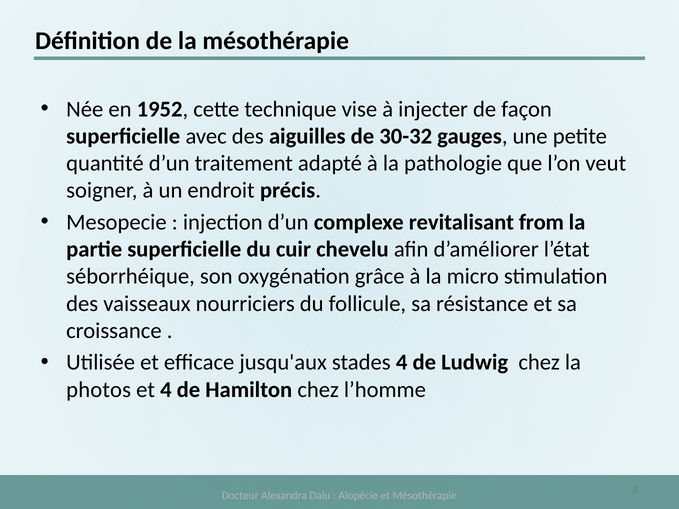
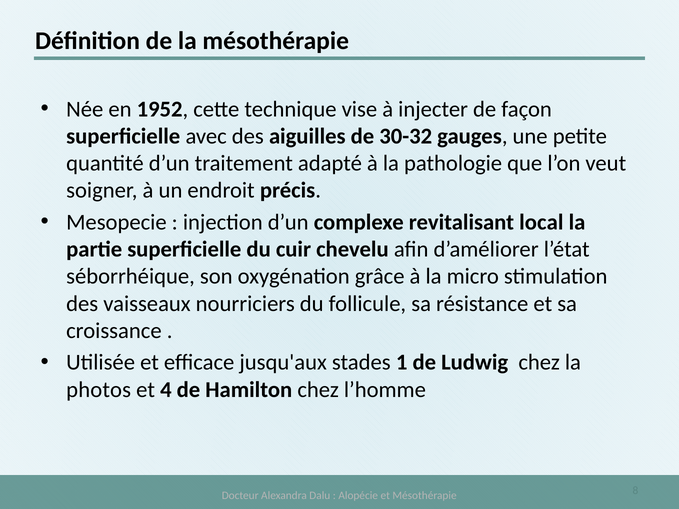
from: from -> local
stades 4: 4 -> 1
